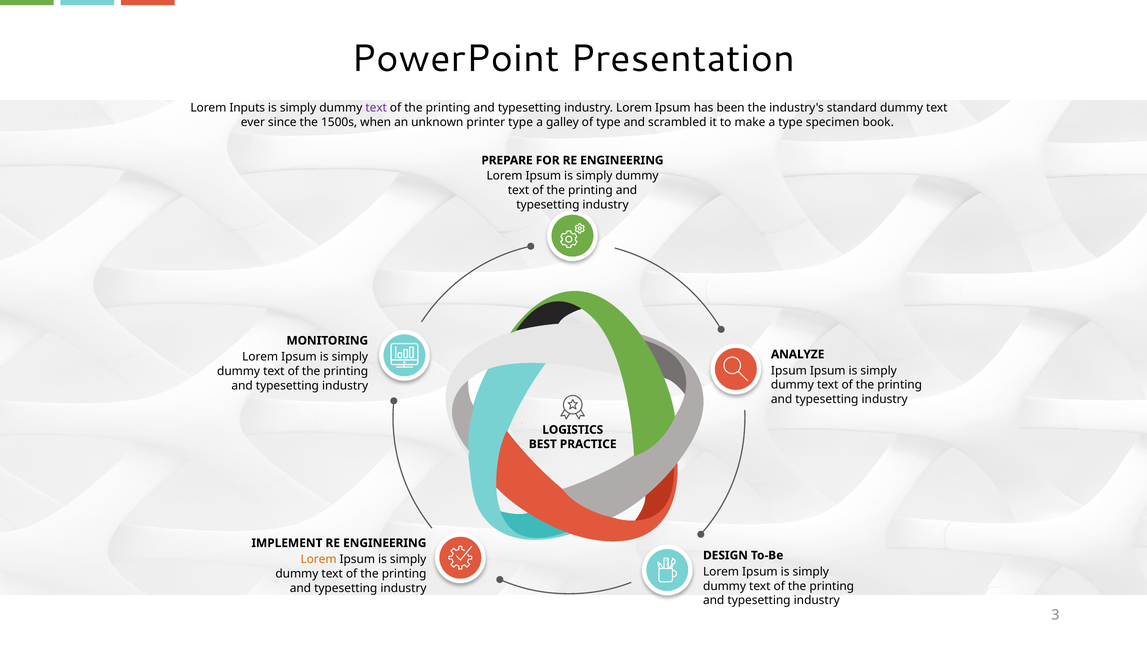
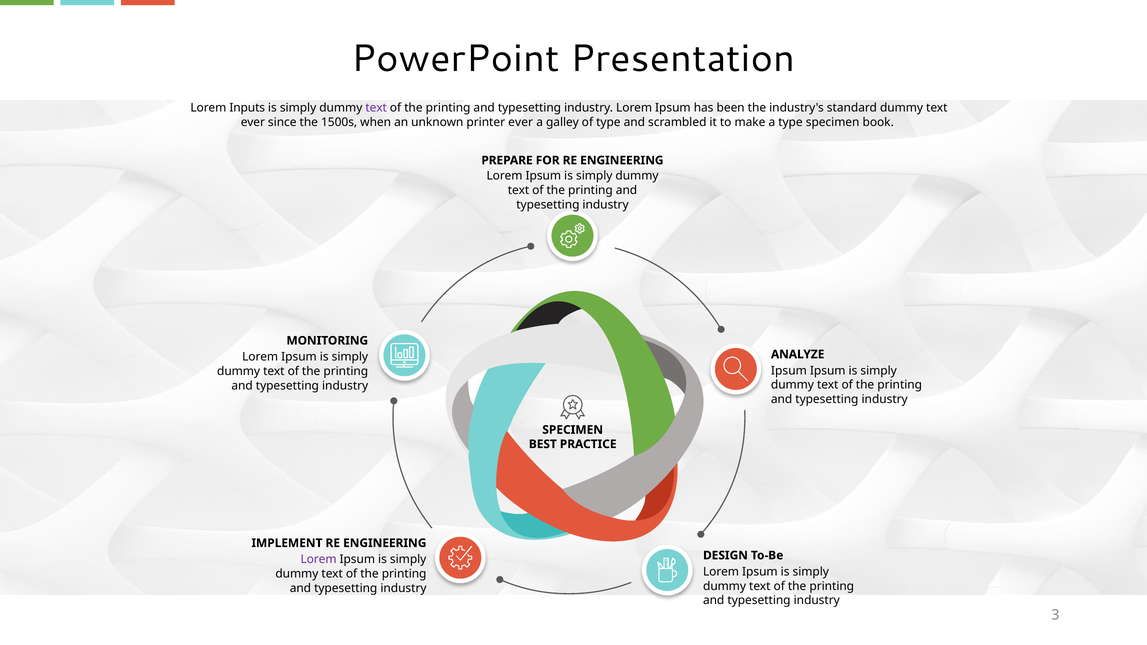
printer type: type -> ever
LOGISTICS at (573, 430): LOGISTICS -> SPECIMEN
Lorem at (319, 560) colour: orange -> purple
